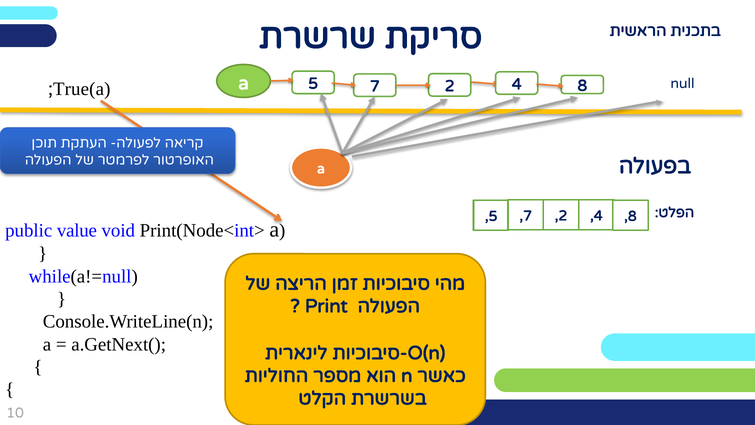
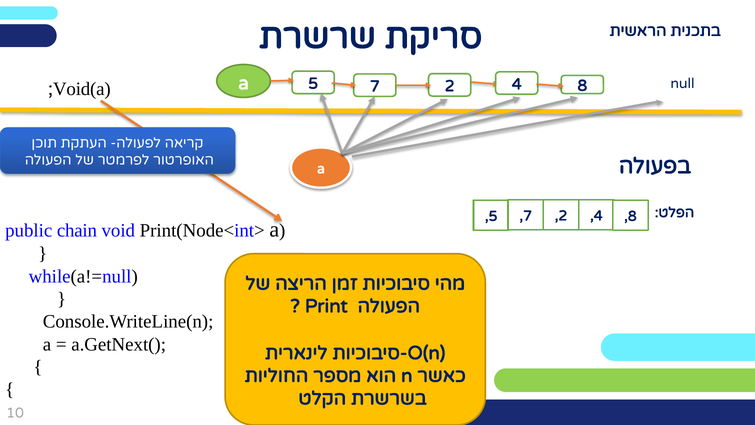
True(a: True(a -> Void(a
value: value -> chain
